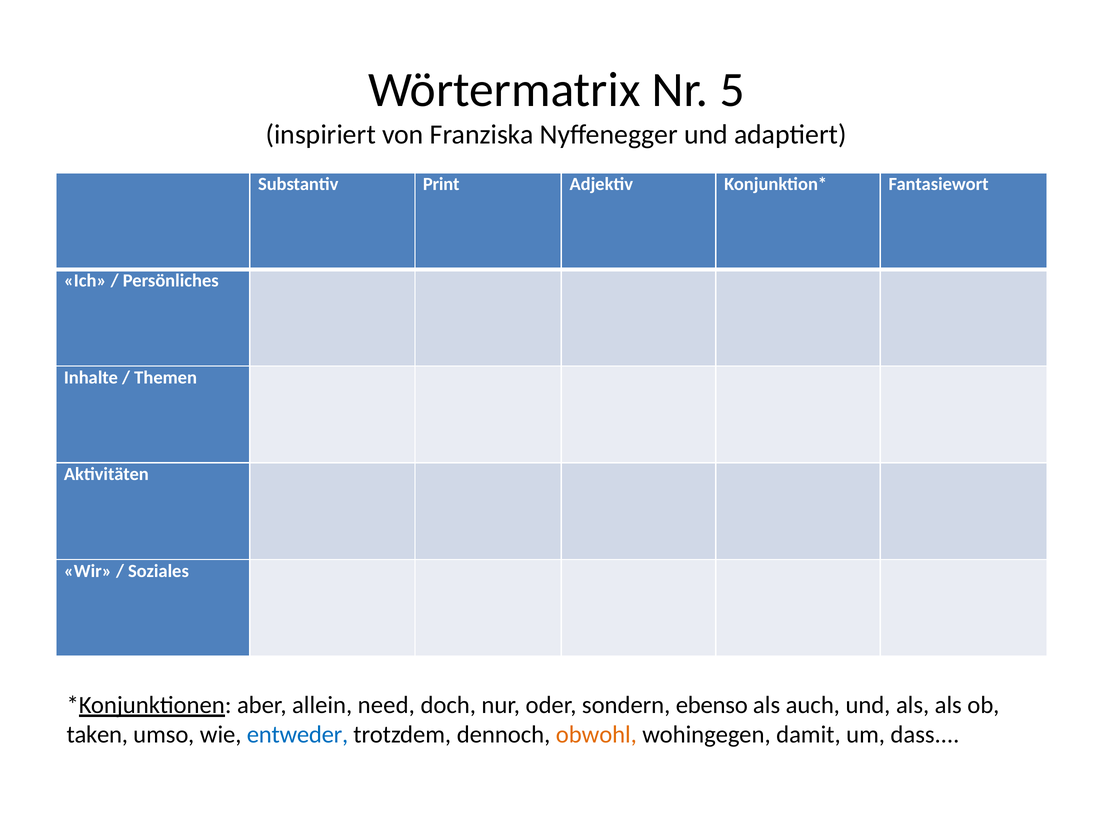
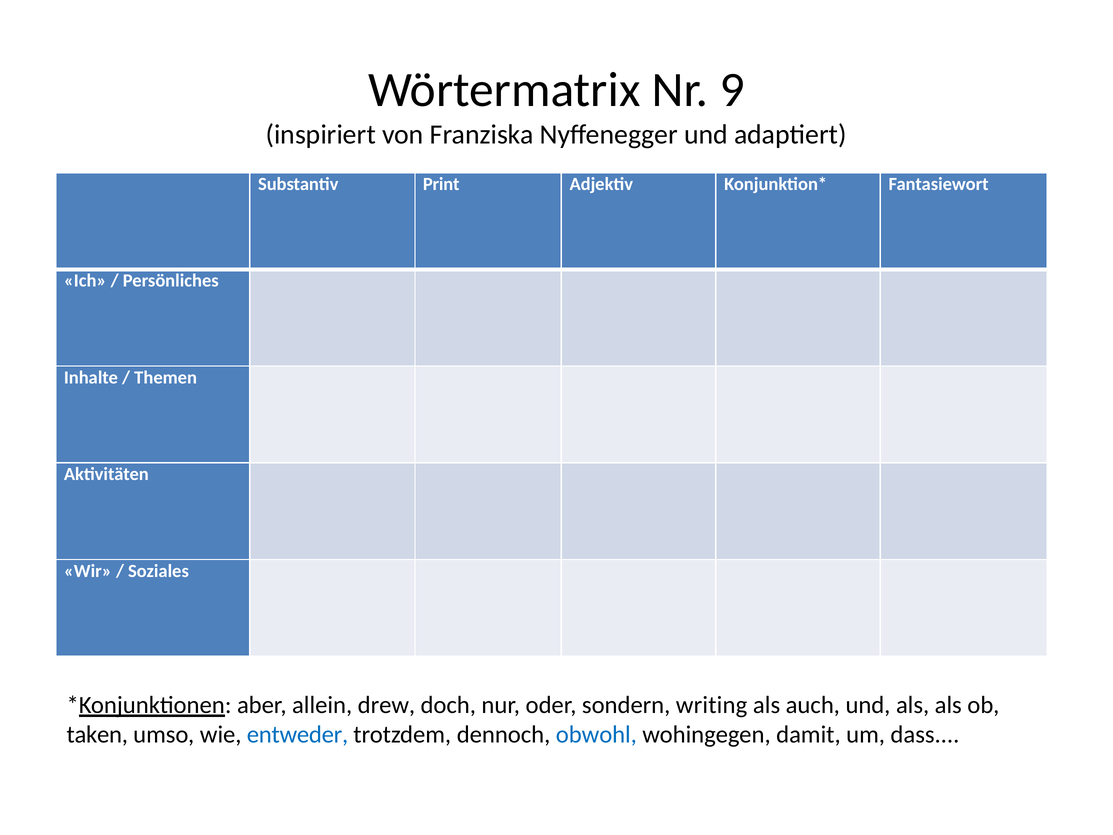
5: 5 -> 9
need: need -> drew
ebenso: ebenso -> writing
obwohl colour: orange -> blue
